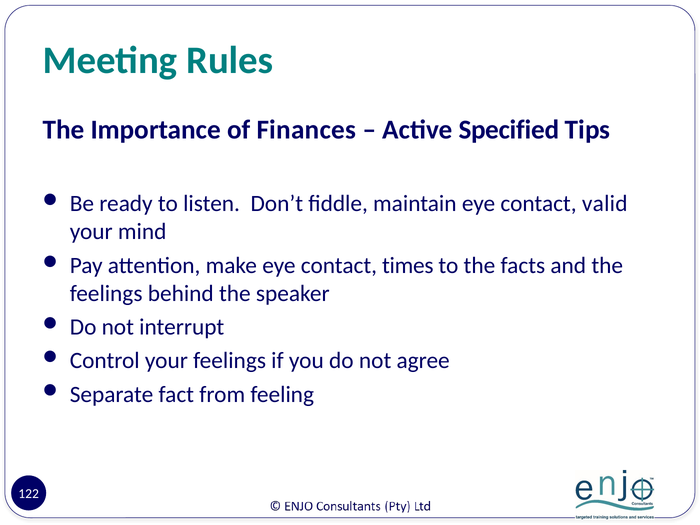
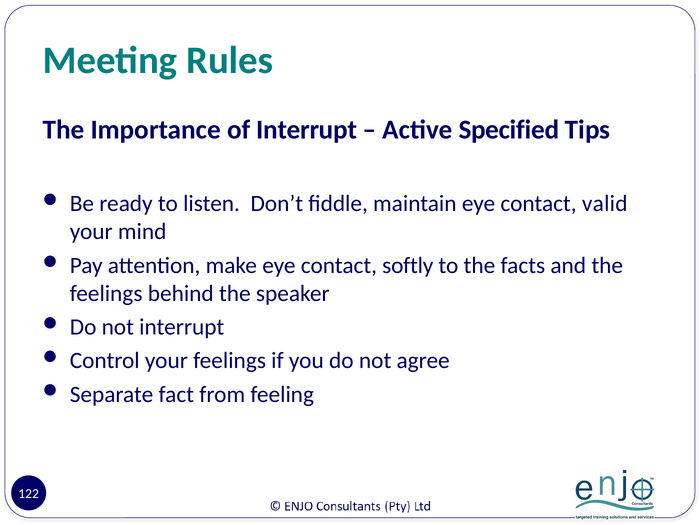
of Finances: Finances -> Interrupt
times: times -> softly
